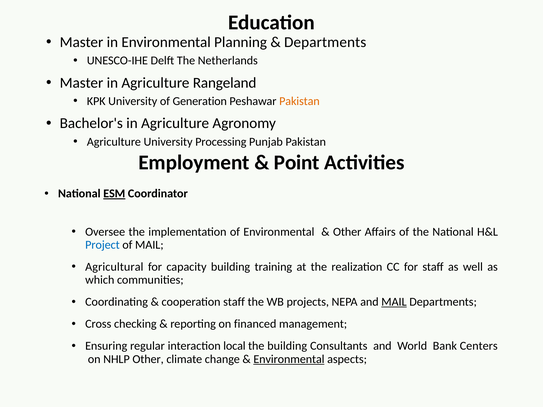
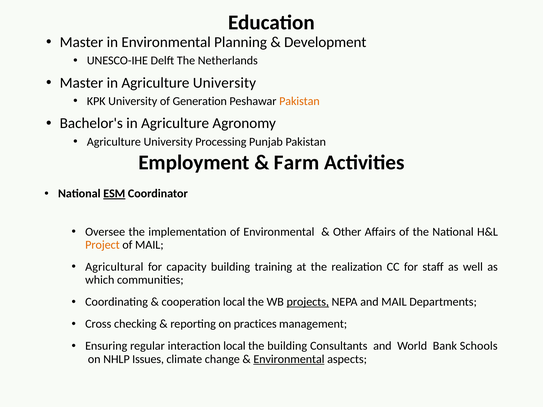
Departments at (325, 42): Departments -> Development
in Agriculture Rangeland: Rangeland -> University
Point: Point -> Farm
Project colour: blue -> orange
cooperation staff: staff -> local
projects underline: none -> present
MAIL at (394, 302) underline: present -> none
financed: financed -> practices
Centers: Centers -> Schools
NHLP Other: Other -> Issues
